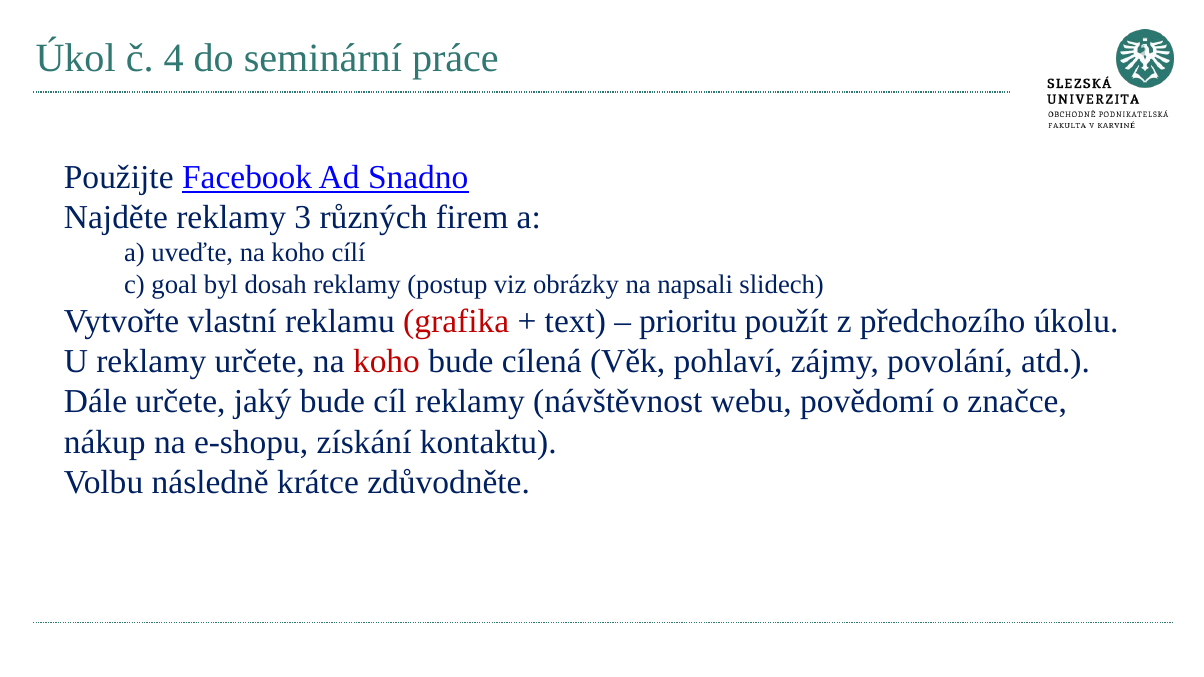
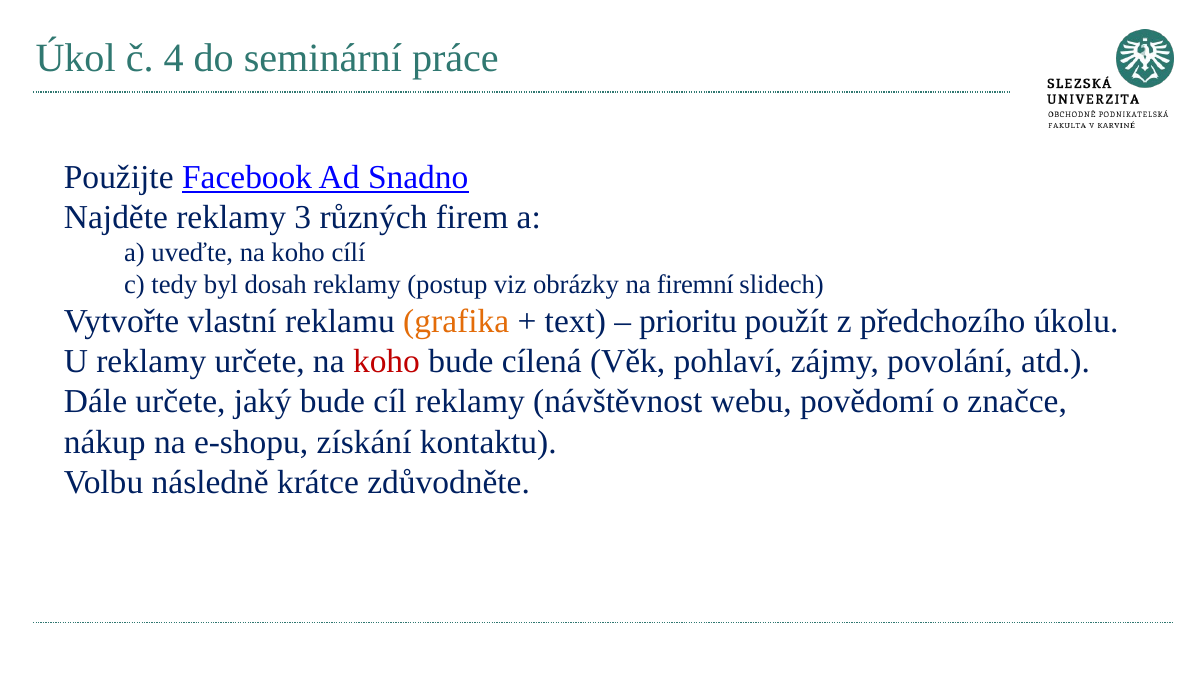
goal: goal -> tedy
napsali: napsali -> firemní
grafika colour: red -> orange
